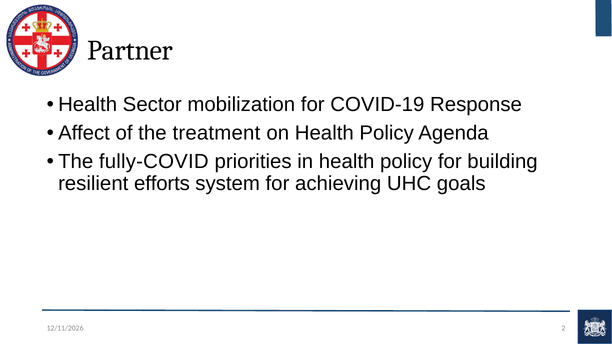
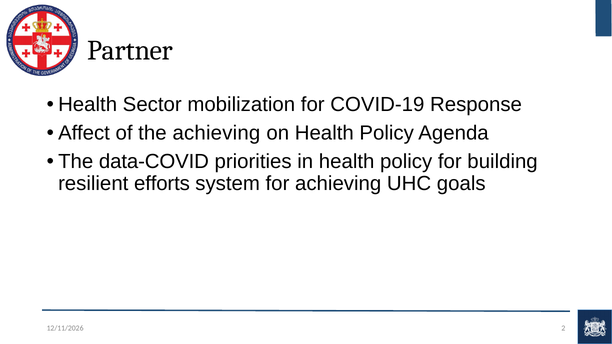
the treatment: treatment -> achieving
fully-COVID: fully-COVID -> data-COVID
